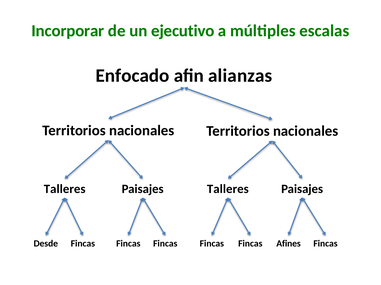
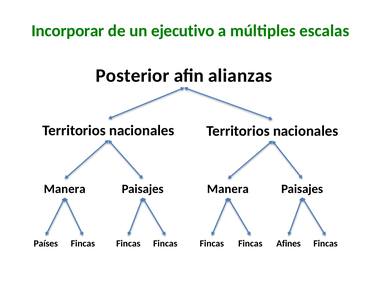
Enfocado: Enfocado -> Posterior
Talleres at (65, 190): Talleres -> Manera
Paisajes Talleres: Talleres -> Manera
Desde: Desde -> Países
